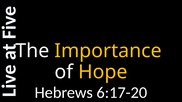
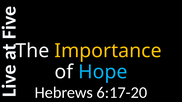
Hope colour: yellow -> light blue
